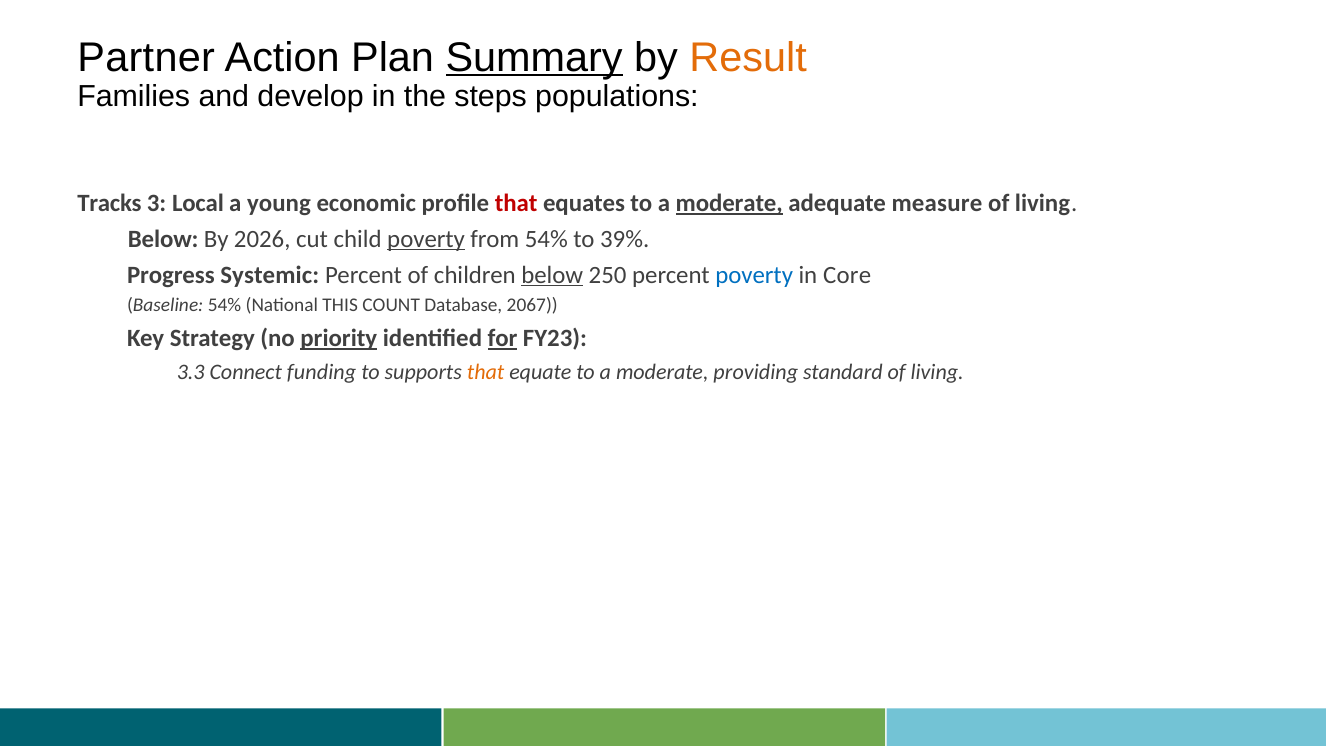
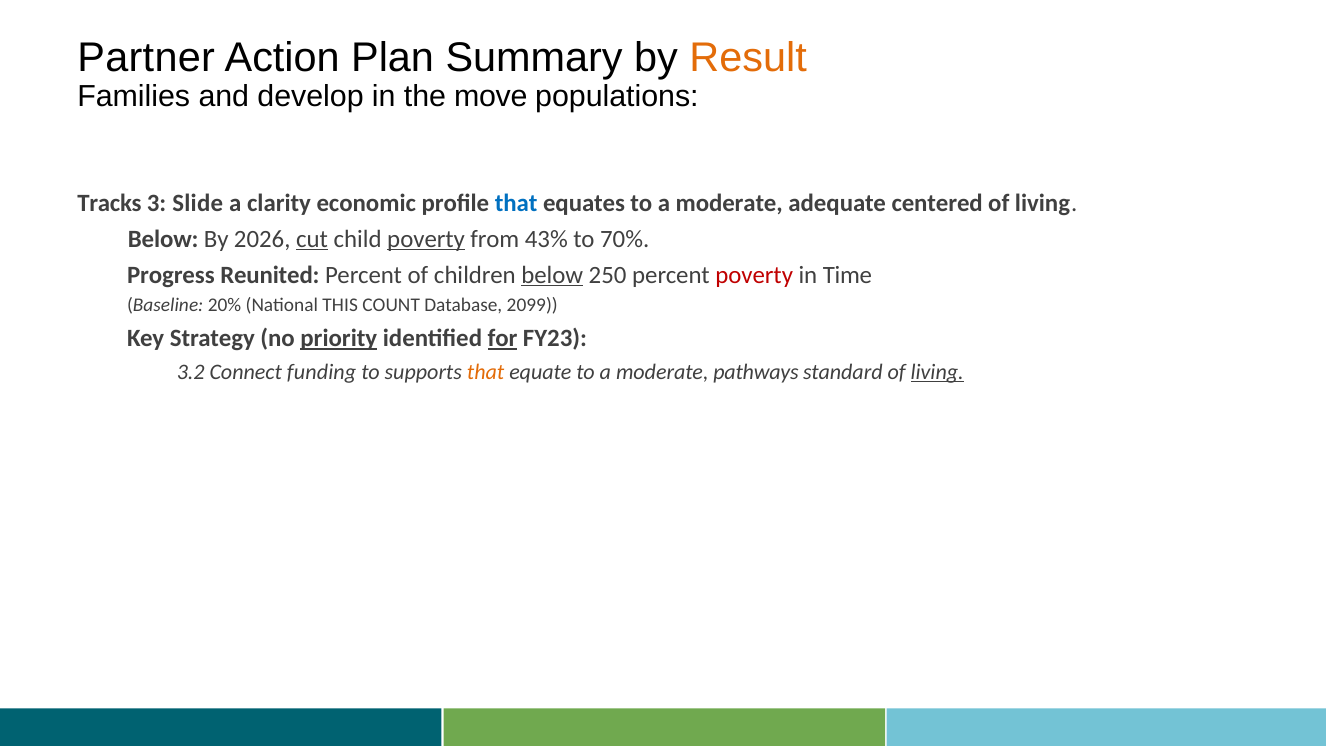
Summary underline: present -> none
steps: steps -> move
Local: Local -> Slide
young: young -> clarity
that at (516, 203) colour: red -> blue
moderate at (729, 203) underline: present -> none
measure: measure -> centered
cut underline: none -> present
from 54%: 54% -> 43%
39%: 39% -> 70%
Systemic: Systemic -> Reunited
poverty at (754, 275) colour: blue -> red
Core: Core -> Time
Baseline 54%: 54% -> 20%
2067: 2067 -> 2099
3.3: 3.3 -> 3.2
providing: providing -> pathways
living at (937, 372) underline: none -> present
